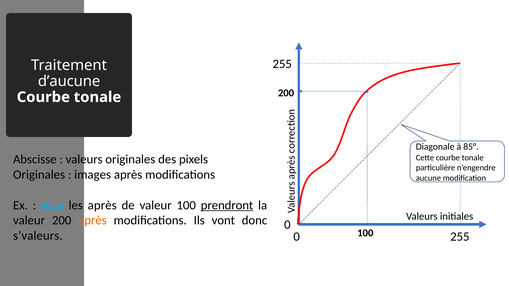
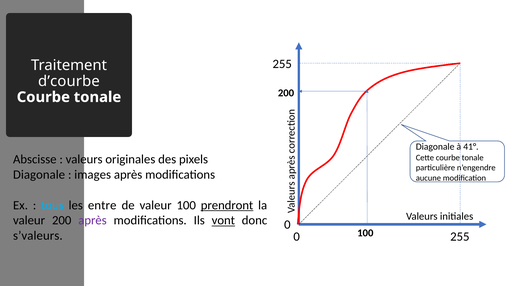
d’aucune: d’aucune -> d’courbe
85°: 85° -> 41°
Originales at (39, 175): Originales -> Diagonale
les après: après -> entre
après at (92, 221) colour: orange -> purple
vont underline: none -> present
